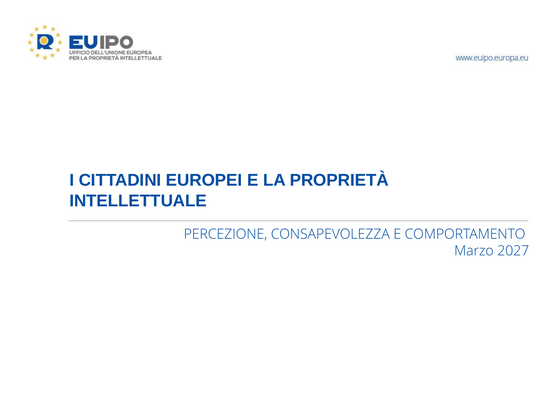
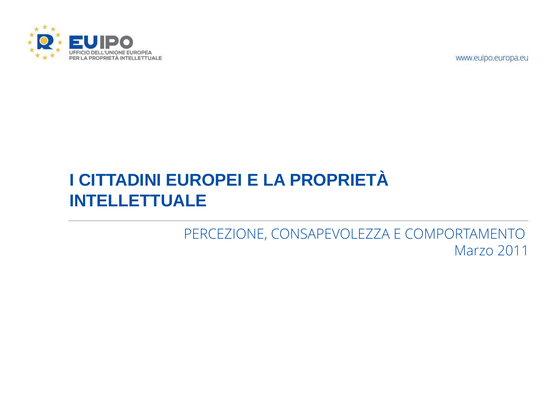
2027: 2027 -> 2011
